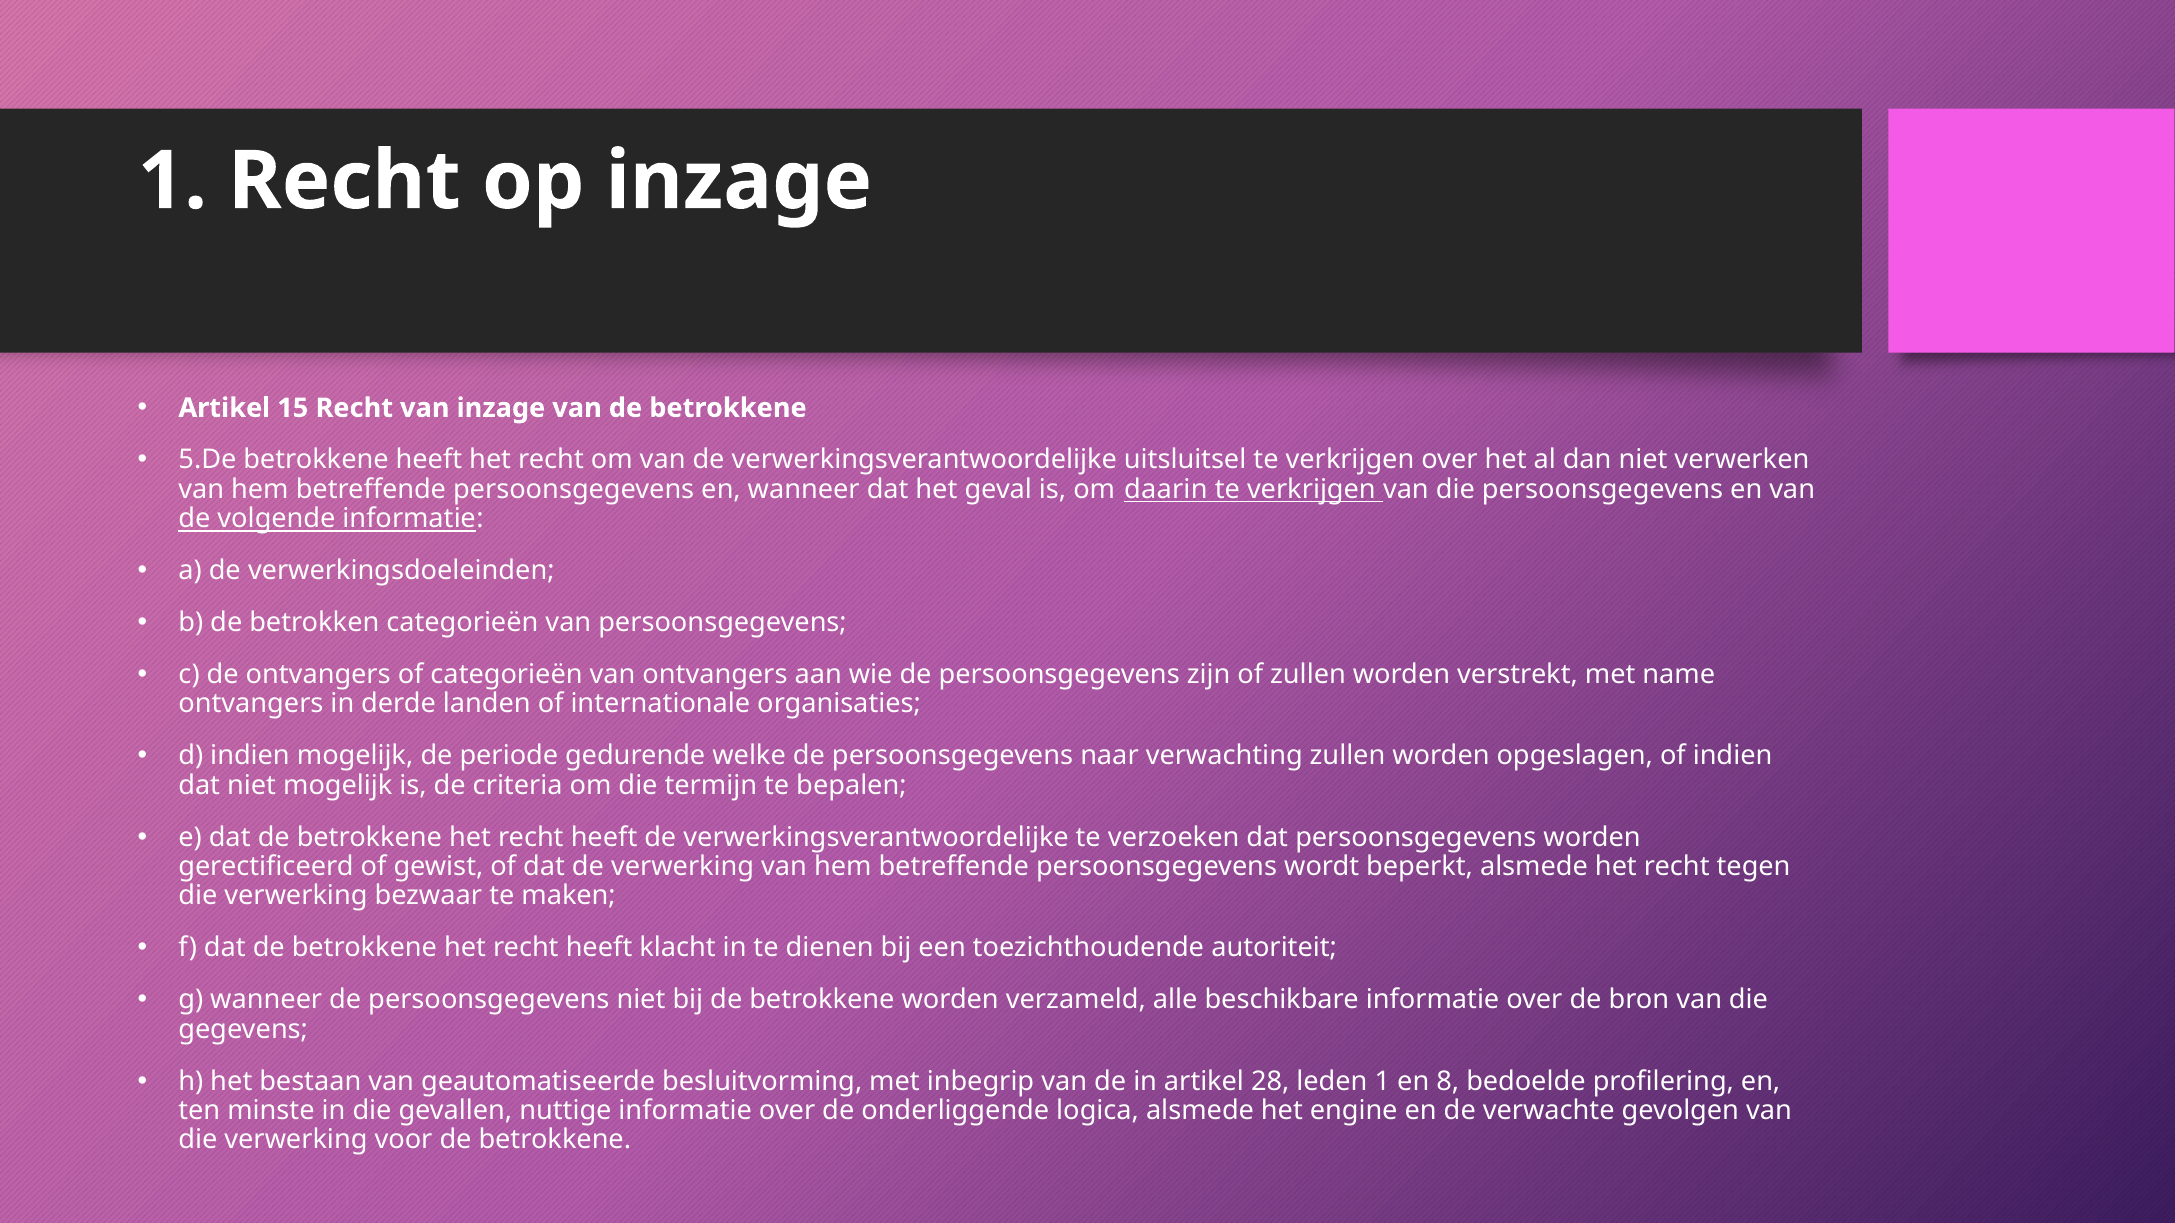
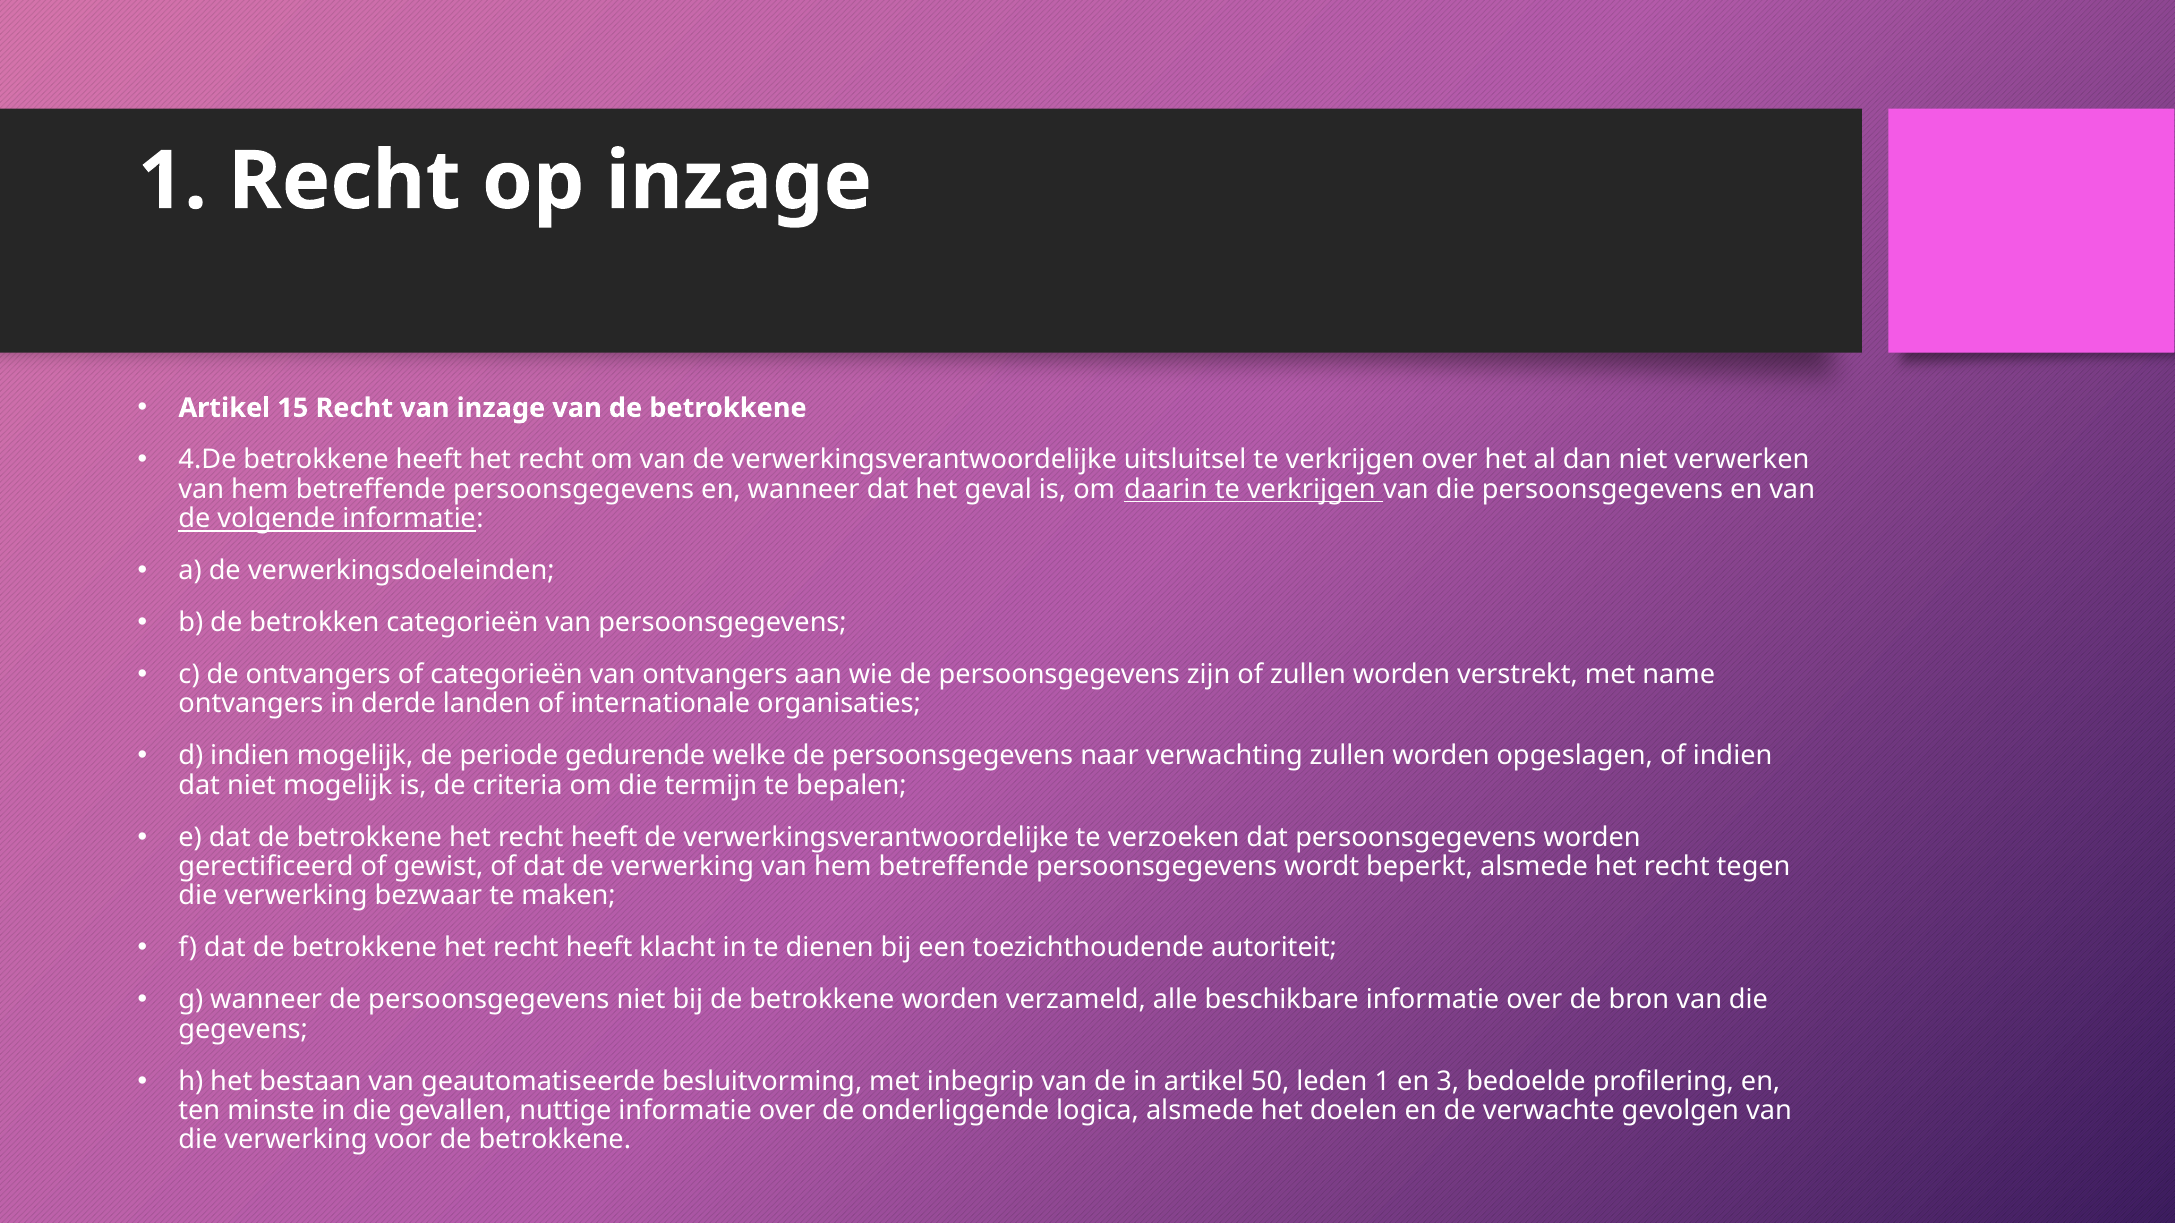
5.De: 5.De -> 4.De
28: 28 -> 50
8: 8 -> 3
engine: engine -> doelen
